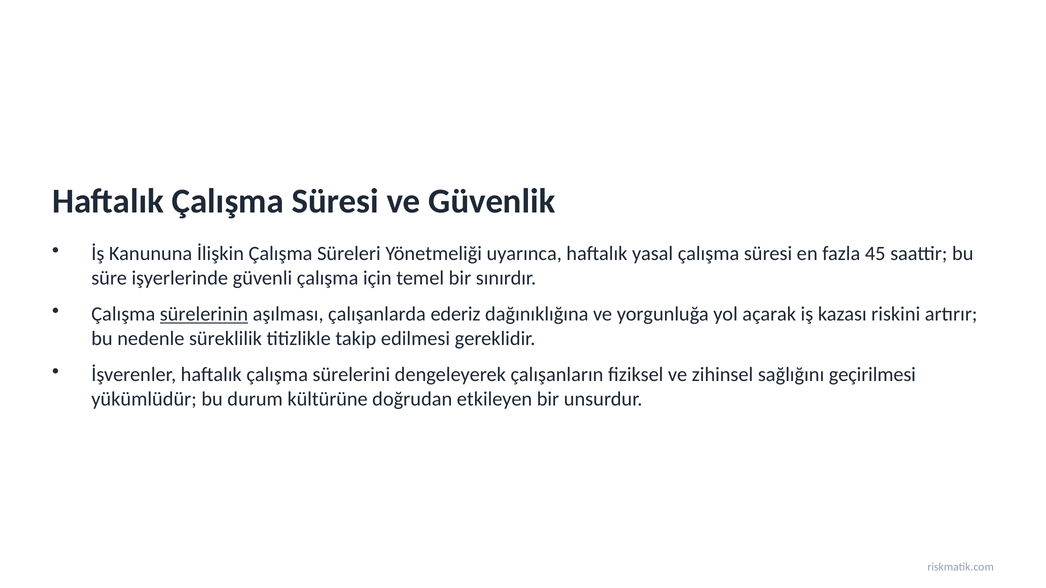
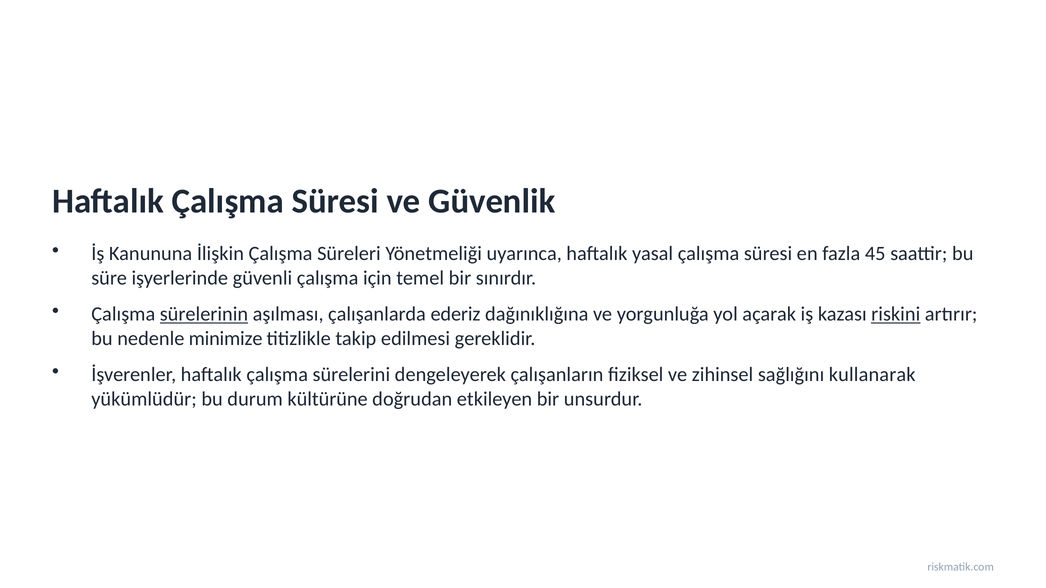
riskini underline: none -> present
süreklilik: süreklilik -> minimize
geçirilmesi: geçirilmesi -> kullanarak
